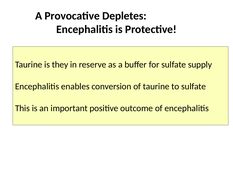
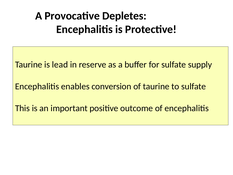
they: they -> lead
